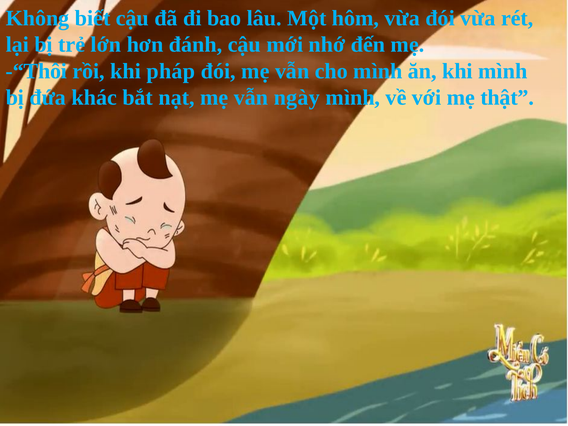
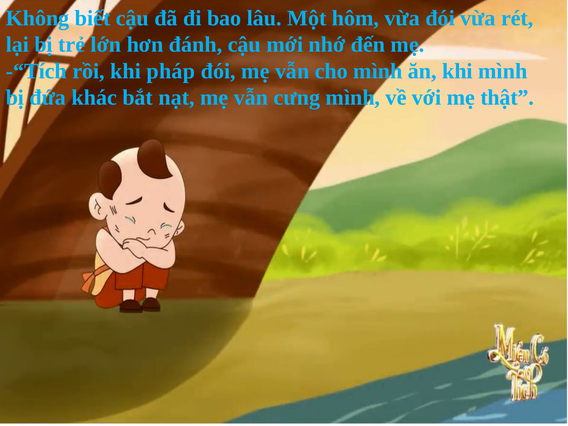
-“Thôi: -“Thôi -> -“Tích
ngày: ngày -> cưng
